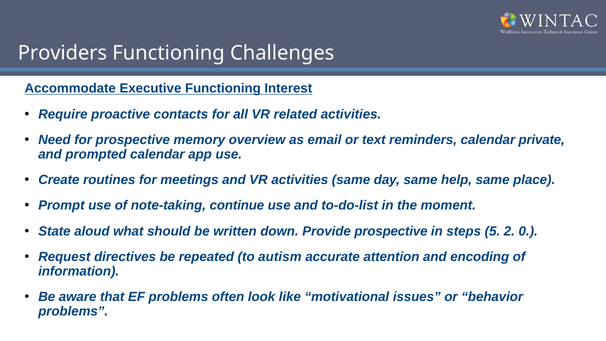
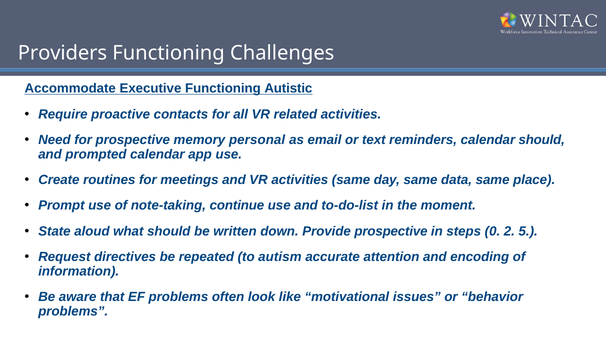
Interest: Interest -> Autistic
overview: overview -> personal
calendar private: private -> should
help: help -> data
5: 5 -> 0
0: 0 -> 5
